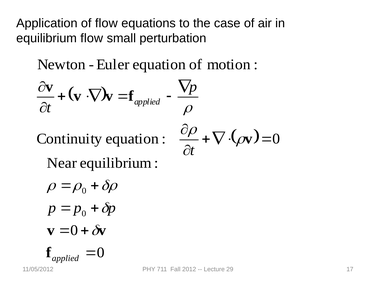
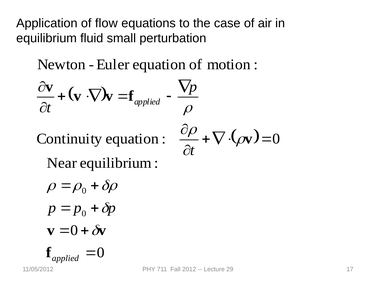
equilibrium flow: flow -> fluid
